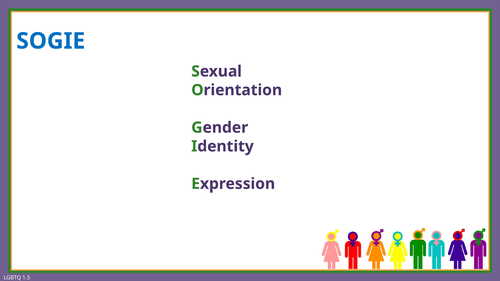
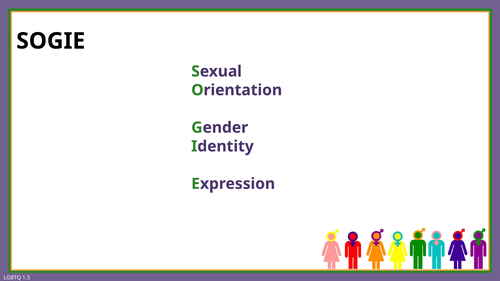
SOGIE colour: blue -> black
